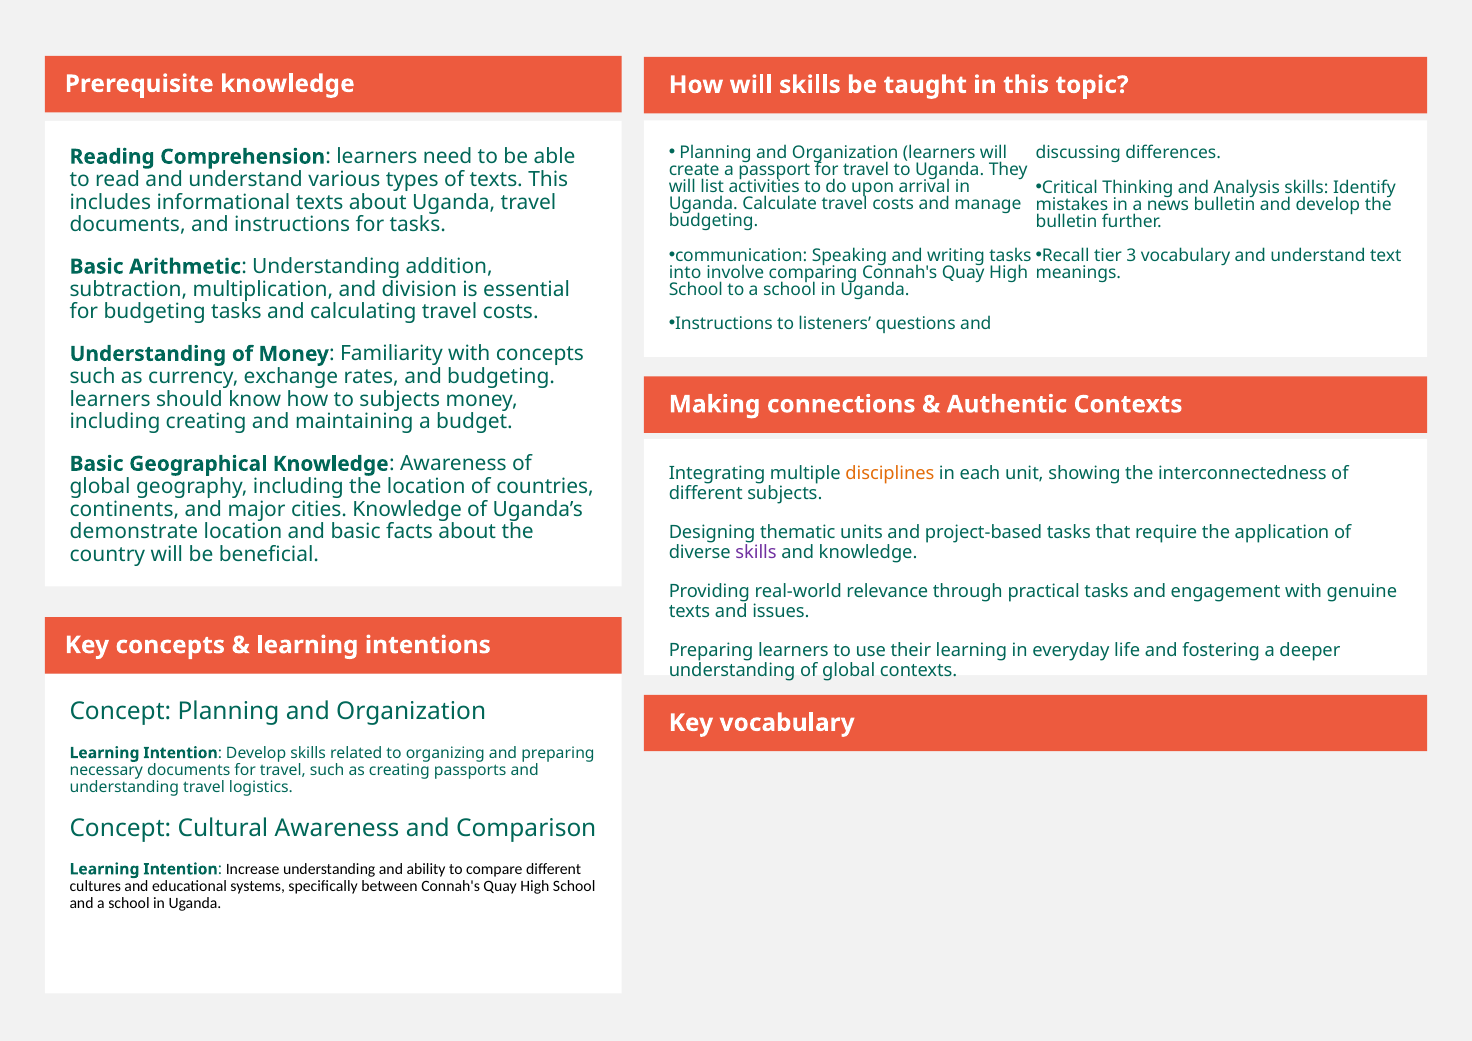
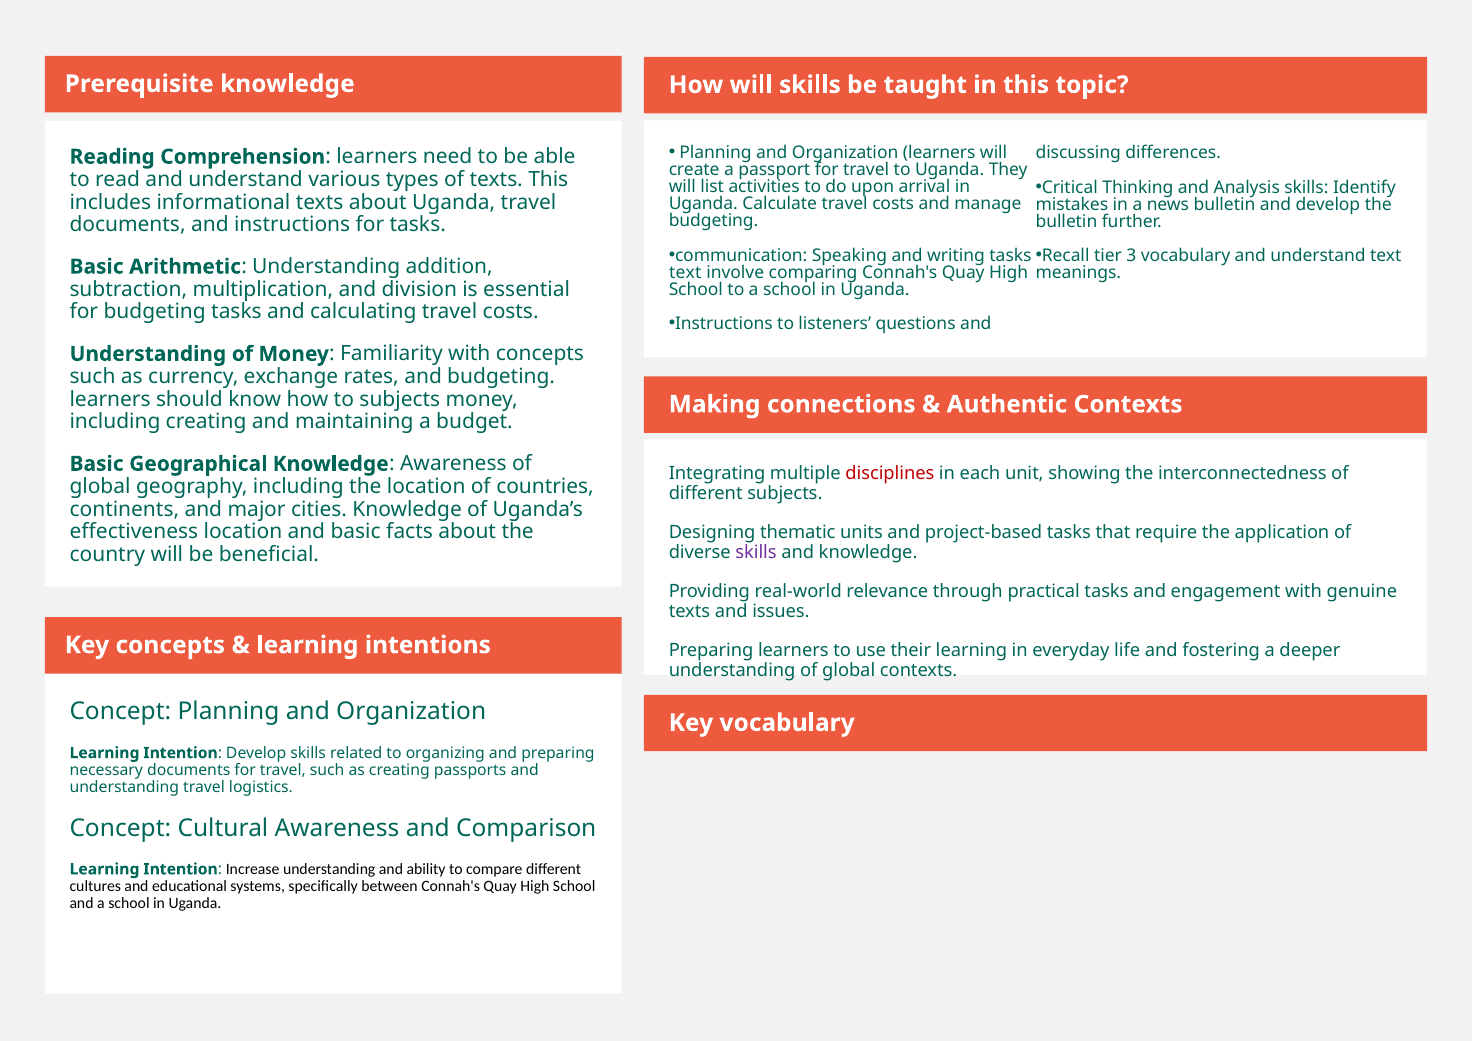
into at (685, 272): into -> text
disciplines colour: orange -> red
demonstrate: demonstrate -> effectiveness
